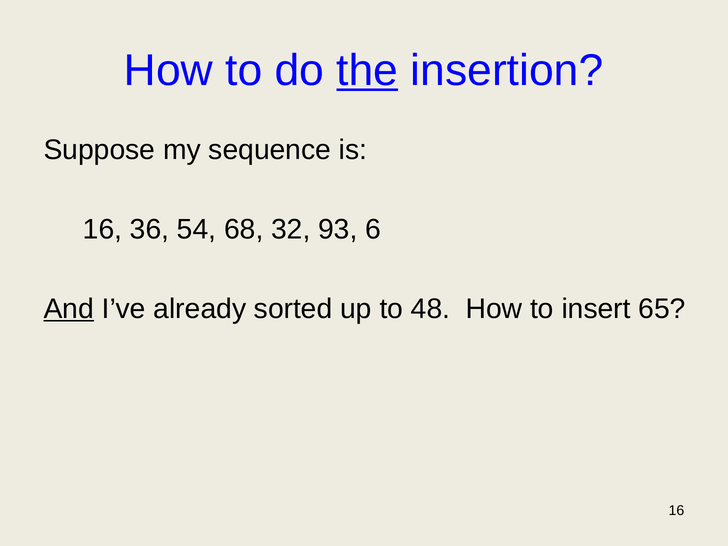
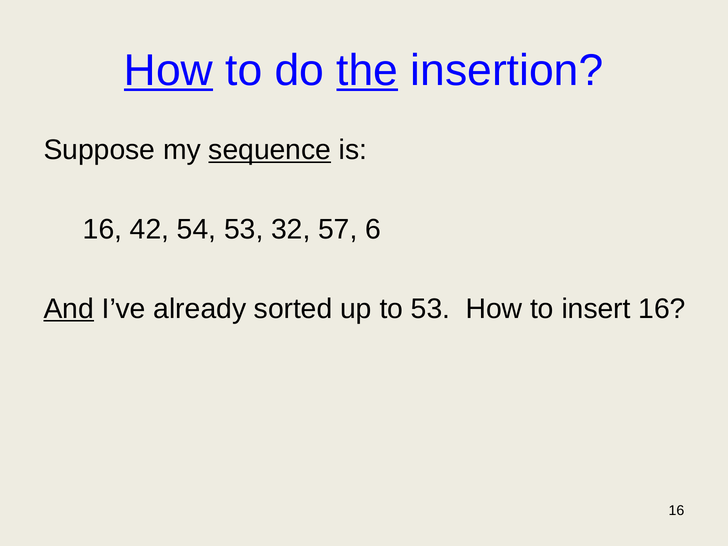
How at (168, 70) underline: none -> present
sequence underline: none -> present
36: 36 -> 42
54 68: 68 -> 53
93: 93 -> 57
to 48: 48 -> 53
insert 65: 65 -> 16
